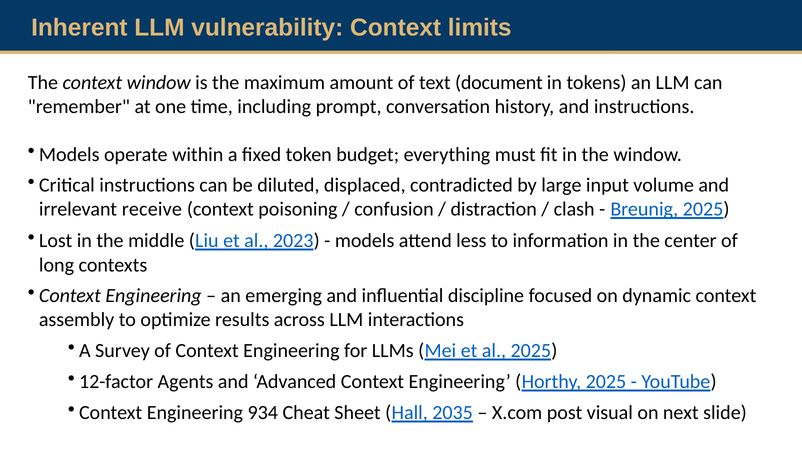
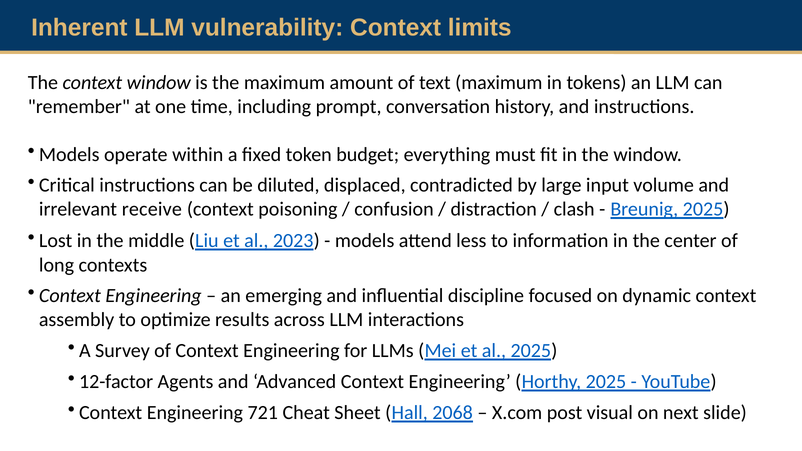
text document: document -> maximum
934: 934 -> 721
2035: 2035 -> 2068
